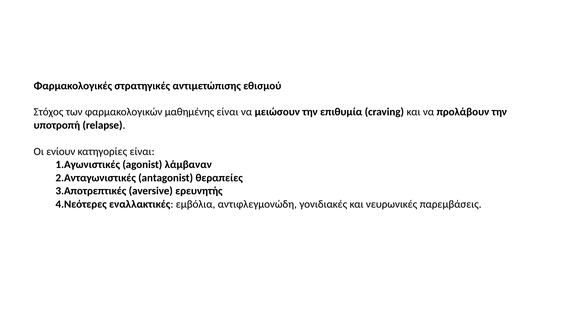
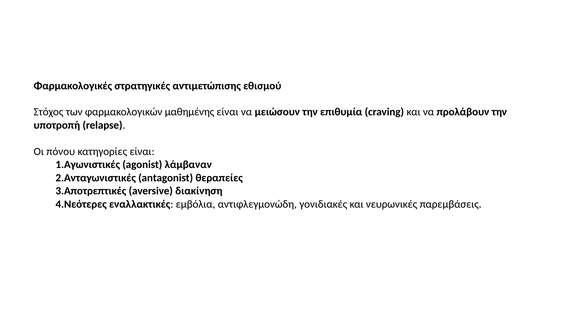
ενίουν: ενίουν -> πόνου
ερευνητής: ερευνητής -> διακίνηση
